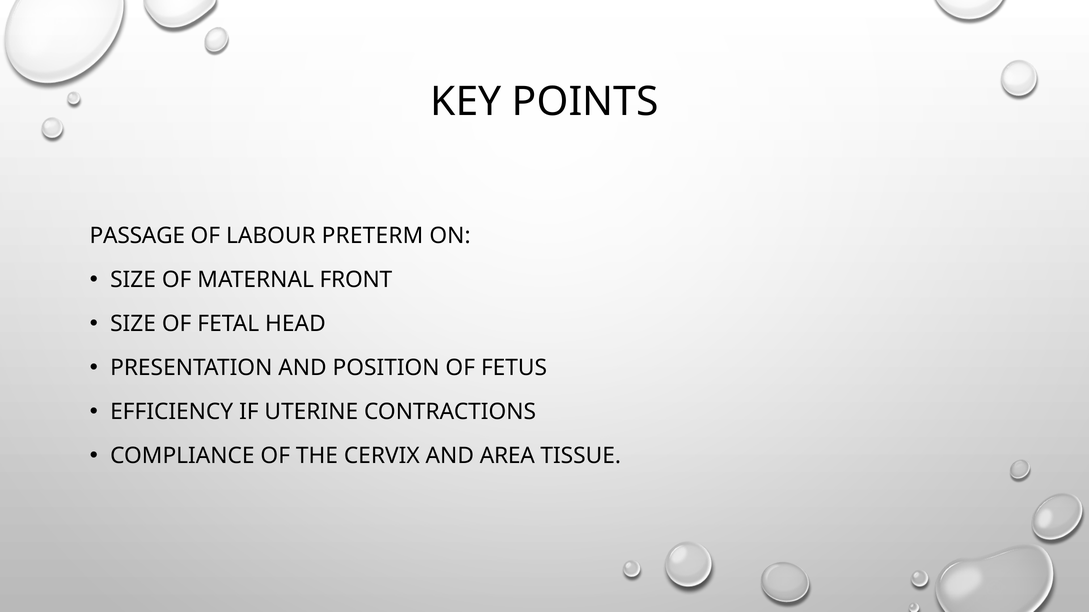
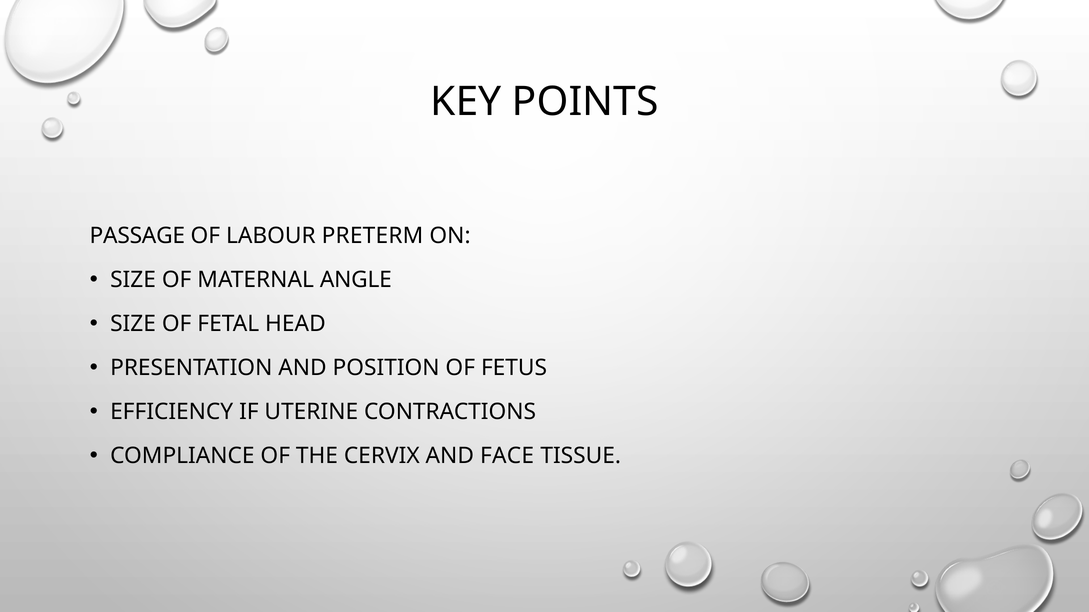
FRONT: FRONT -> ANGLE
AREA: AREA -> FACE
